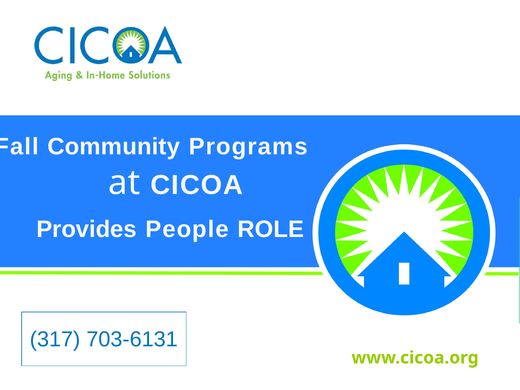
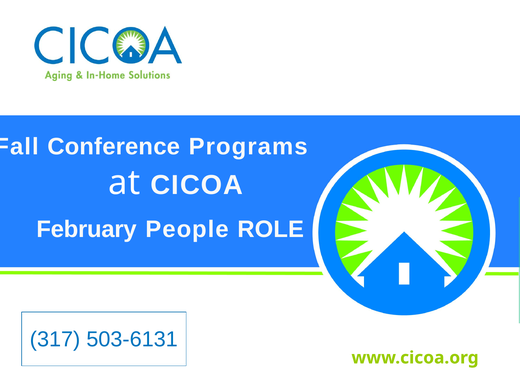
Community: Community -> Conference
Provides: Provides -> February
703-6131: 703-6131 -> 503-6131
